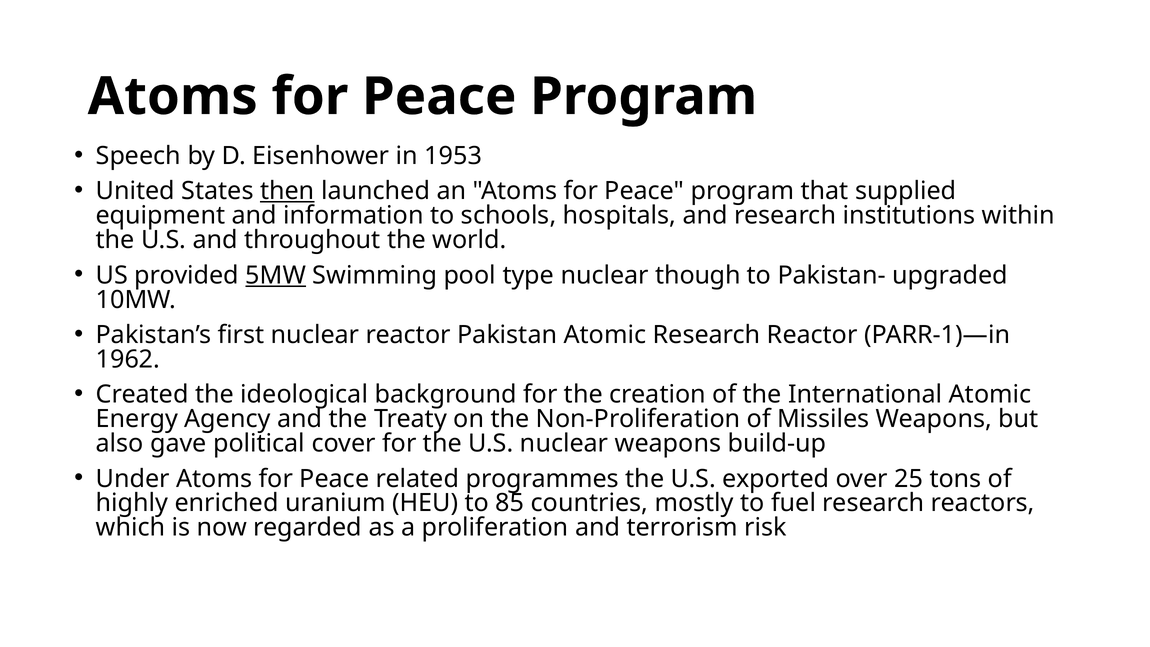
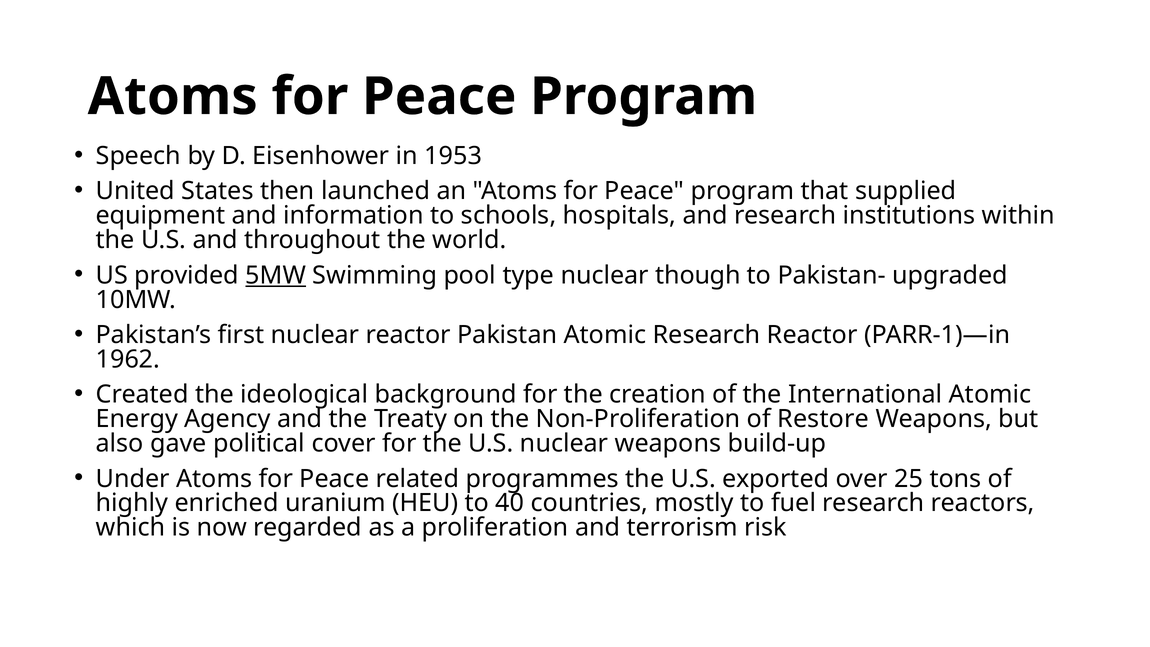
then underline: present -> none
Missiles: Missiles -> Restore
85: 85 -> 40
